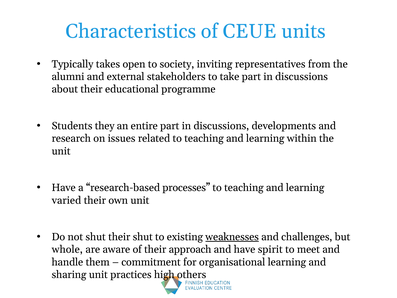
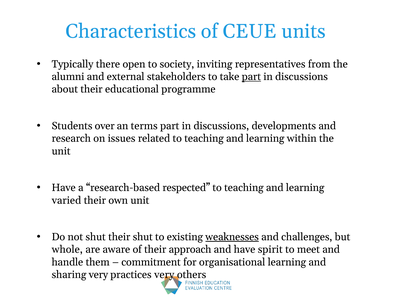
takes: takes -> there
part at (251, 77) underline: none -> present
they: they -> over
entire: entire -> terms
processes: processes -> respected
sharing unit: unit -> very
practices high: high -> very
